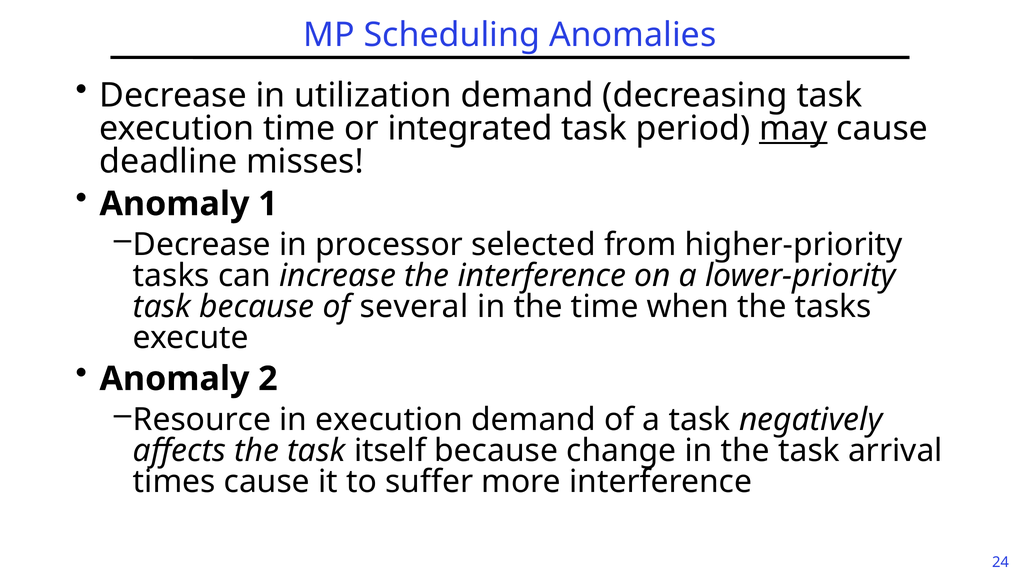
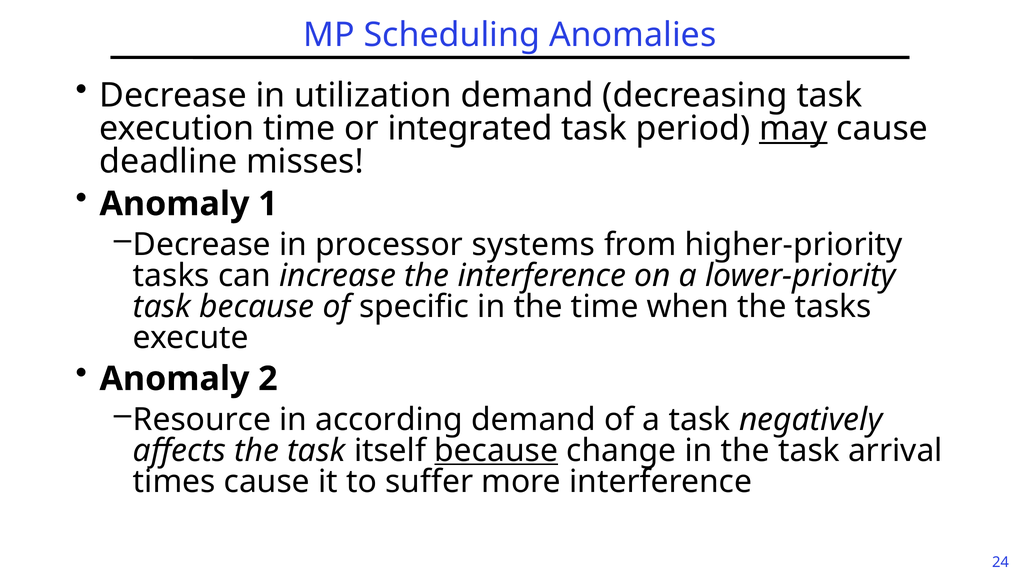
selected: selected -> systems
several: several -> specific
in execution: execution -> according
because at (496, 450) underline: none -> present
